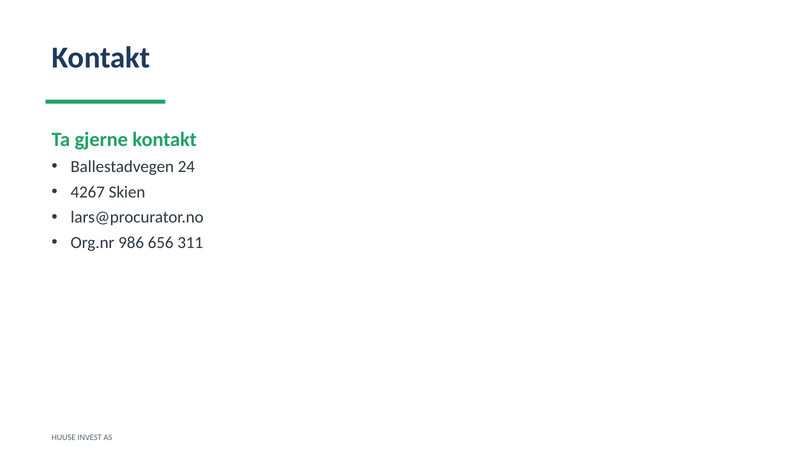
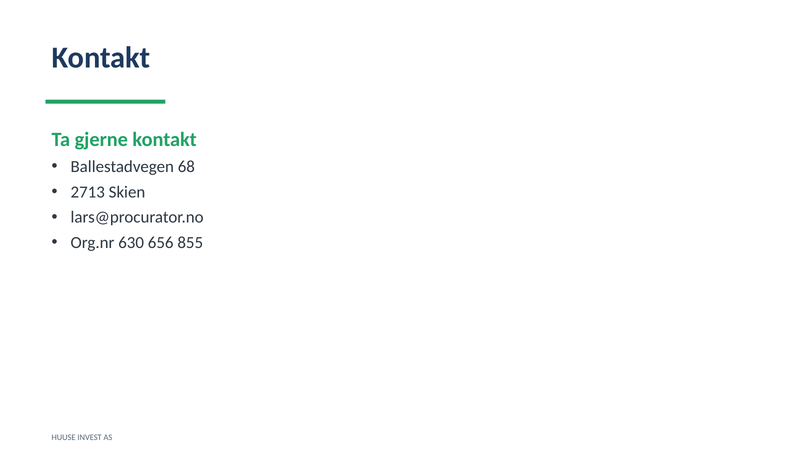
24: 24 -> 68
4267: 4267 -> 2713
986: 986 -> 630
311: 311 -> 855
